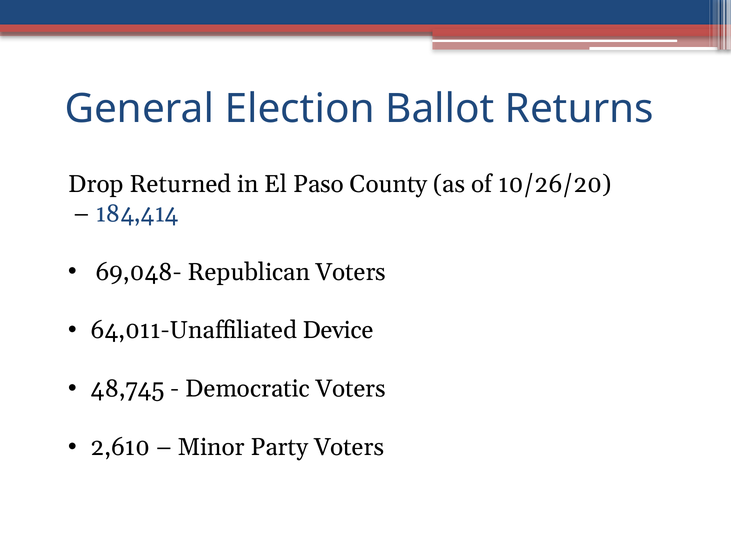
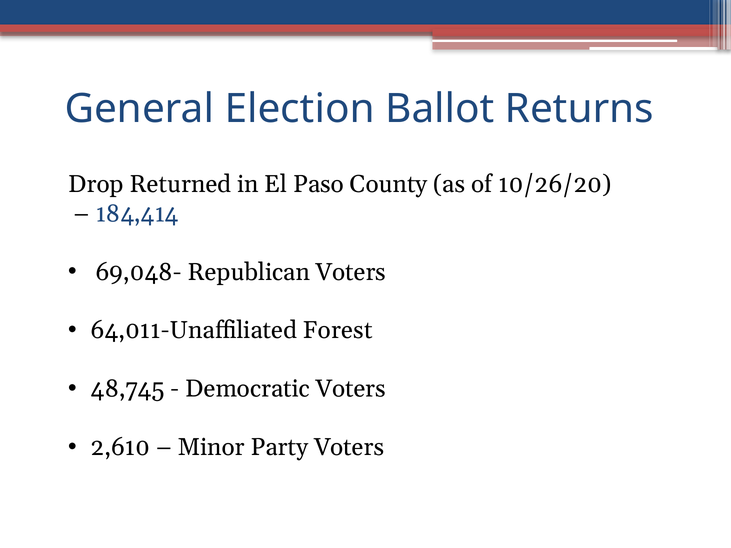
Device: Device -> Forest
